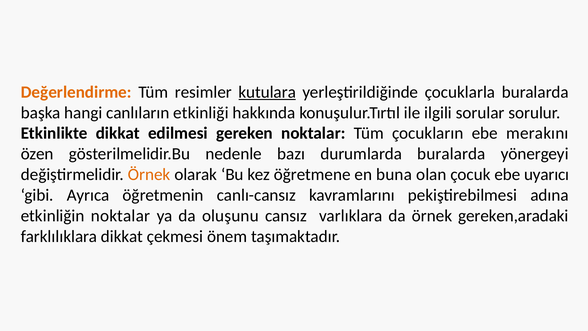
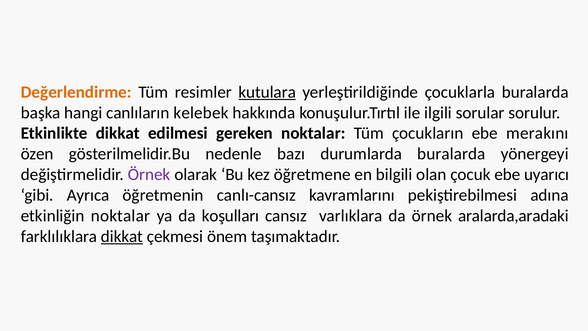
etkinliği: etkinliği -> kelebek
Örnek at (149, 174) colour: orange -> purple
buna: buna -> bilgili
oluşunu: oluşunu -> koşulları
gereken,aradaki: gereken,aradaki -> aralarda,aradaki
dikkat at (122, 236) underline: none -> present
